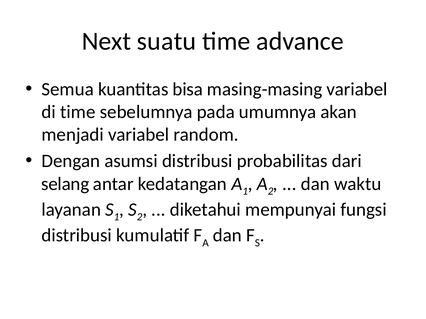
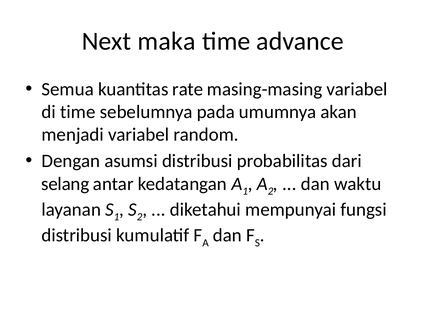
suatu: suatu -> maka
bisa: bisa -> rate
